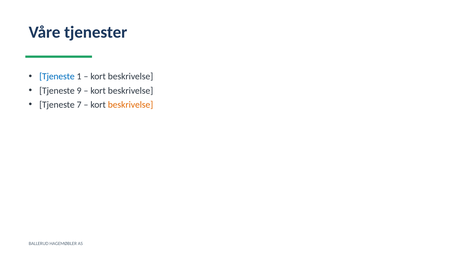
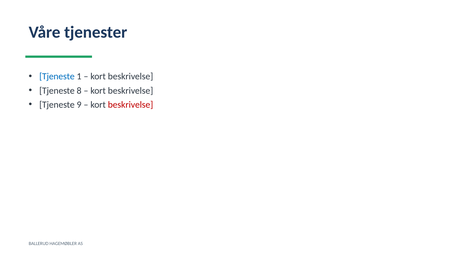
9: 9 -> 8
7: 7 -> 9
beskrivelse at (131, 105) colour: orange -> red
